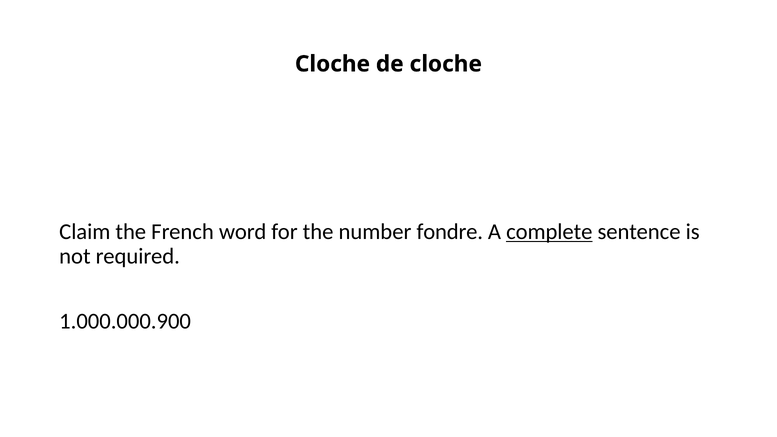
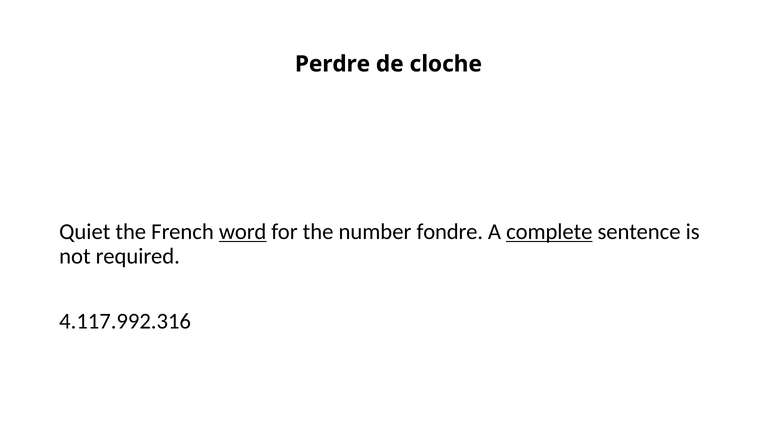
Cloche at (332, 64): Cloche -> Perdre
Claim: Claim -> Quiet
word underline: none -> present
1.000.000.900: 1.000.000.900 -> 4.117.992.316
